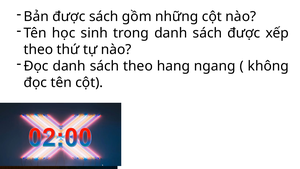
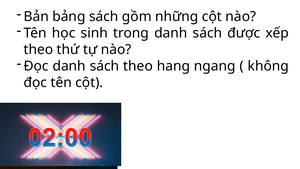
Bản được: được -> bảng
